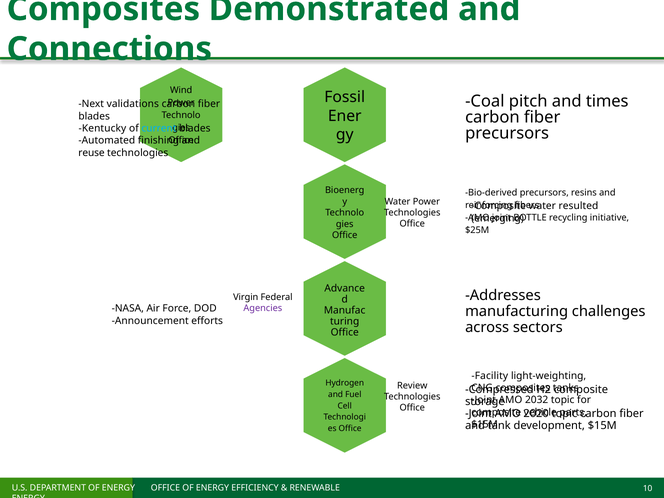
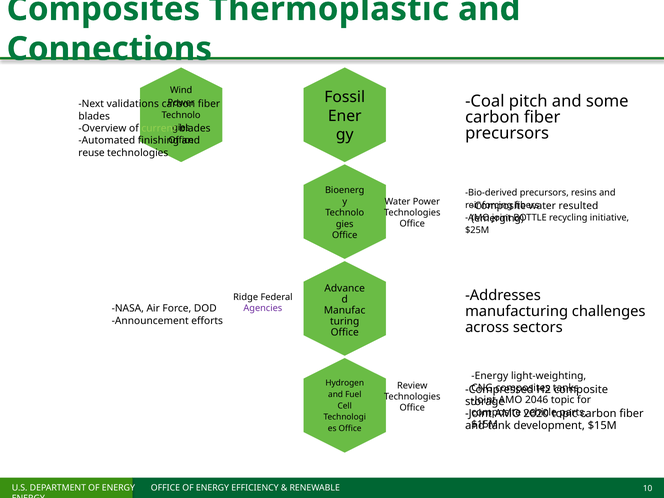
Demonstrated: Demonstrated -> Thermoplastic
times: times -> some
Kentucky: Kentucky -> Overview
current colour: light blue -> light green
Virgin: Virgin -> Ridge
Facility at (490, 376): Facility -> Energy
2032: 2032 -> 2046
